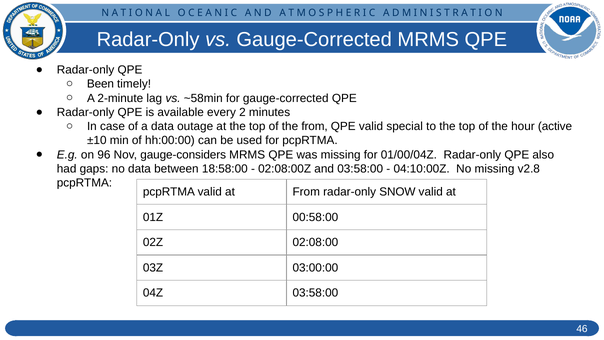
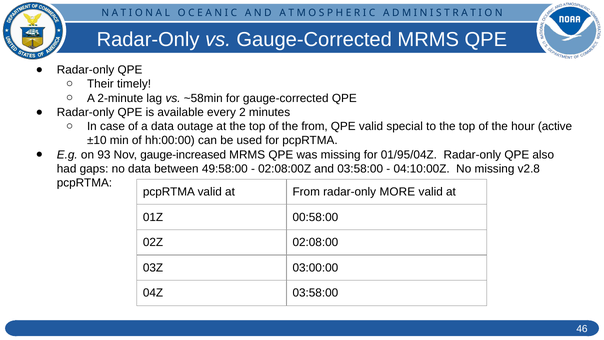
Been: Been -> Their
96: 96 -> 93
gauge-considers: gauge-considers -> gauge-increased
01/00/04Z: 01/00/04Z -> 01/95/04Z
18:58:00: 18:58:00 -> 49:58:00
SNOW: SNOW -> MORE
